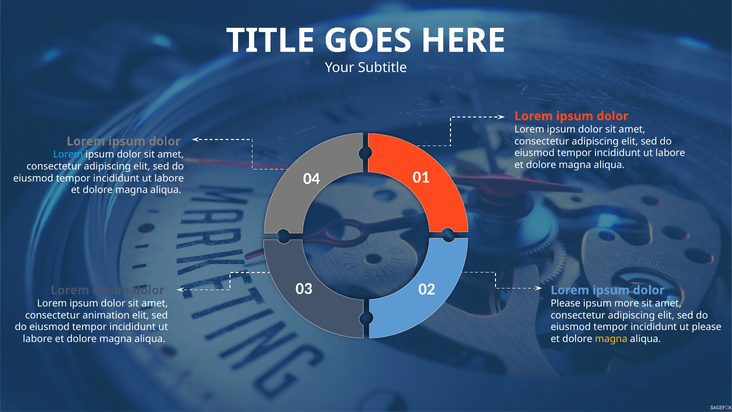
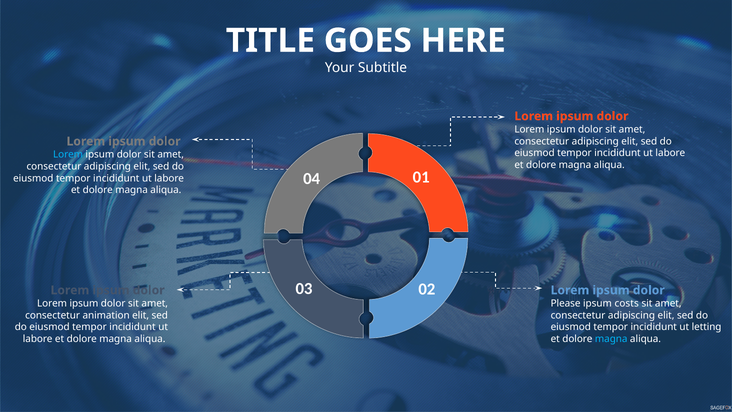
more: more -> costs
ut please: please -> letting
magna at (611, 339) colour: yellow -> light blue
